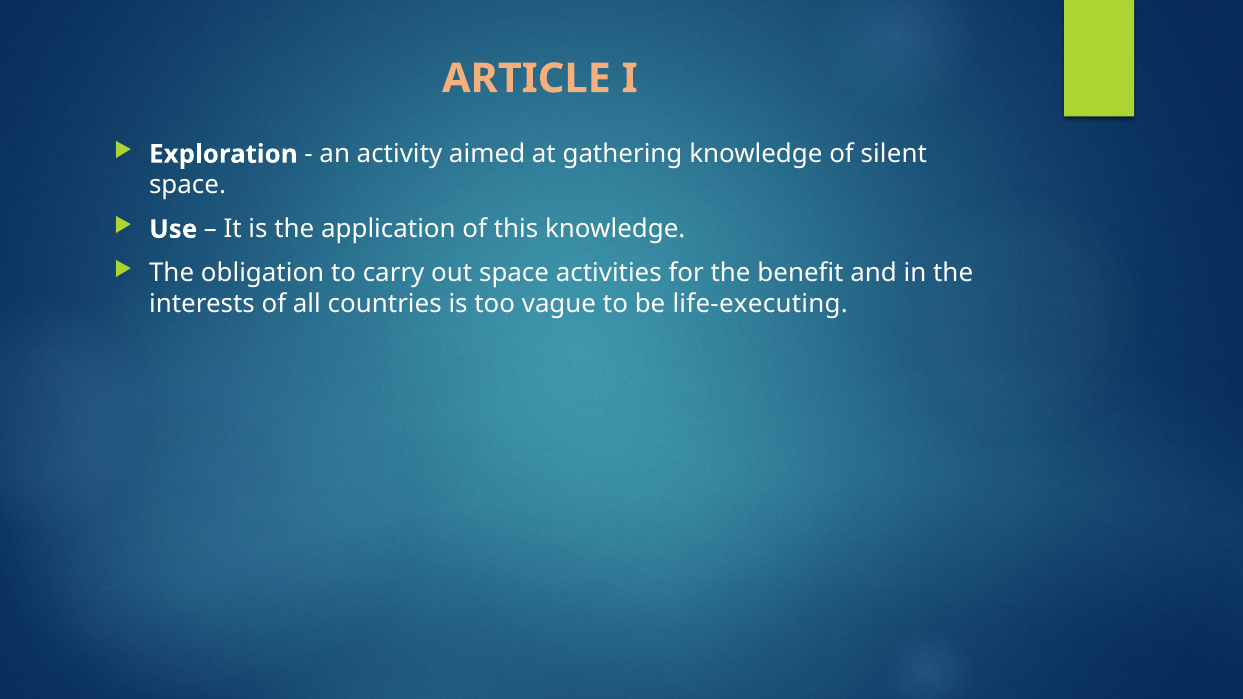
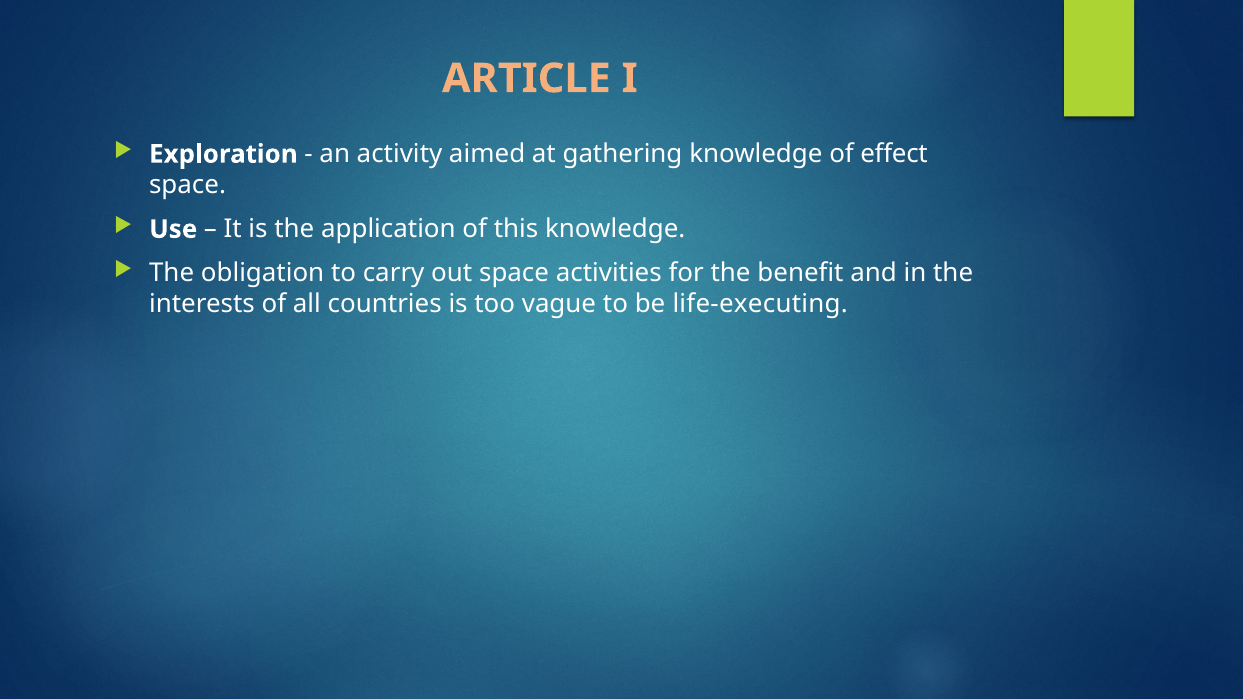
silent: silent -> effect
